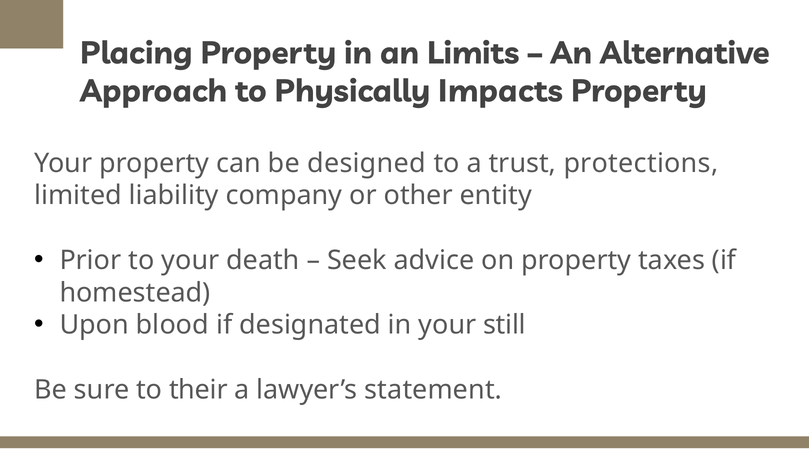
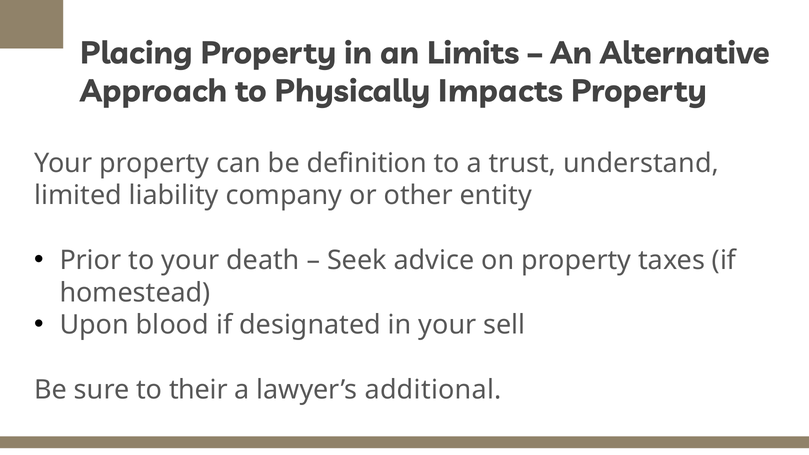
designed: designed -> definition
protections: protections -> understand
still: still -> sell
statement: statement -> additional
